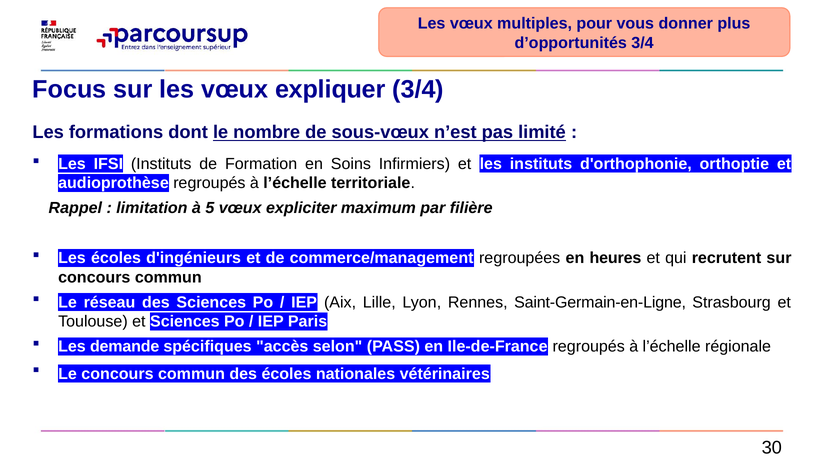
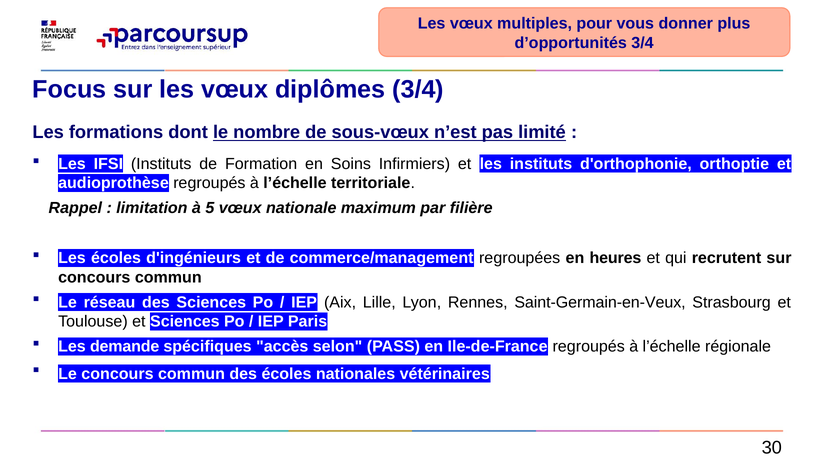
expliquer: expliquer -> diplômes
expliciter: expliciter -> nationale
Saint-Germain-en-Ligne: Saint-Germain-en-Ligne -> Saint-Germain-en-Veux
